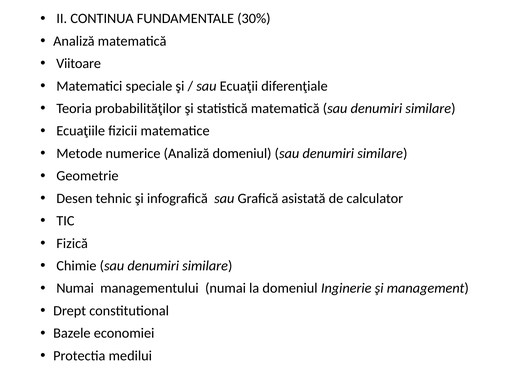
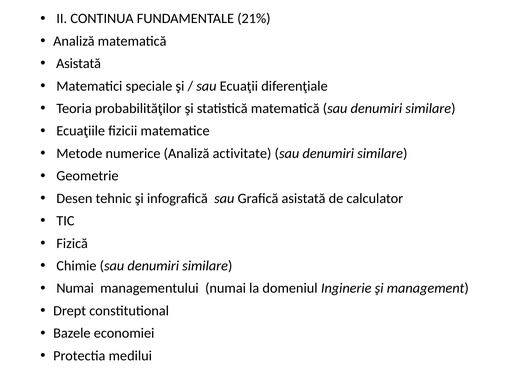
30%: 30% -> 21%
Viitoare at (79, 64): Viitoare -> Asistată
Analiză domeniul: domeniul -> activitate
